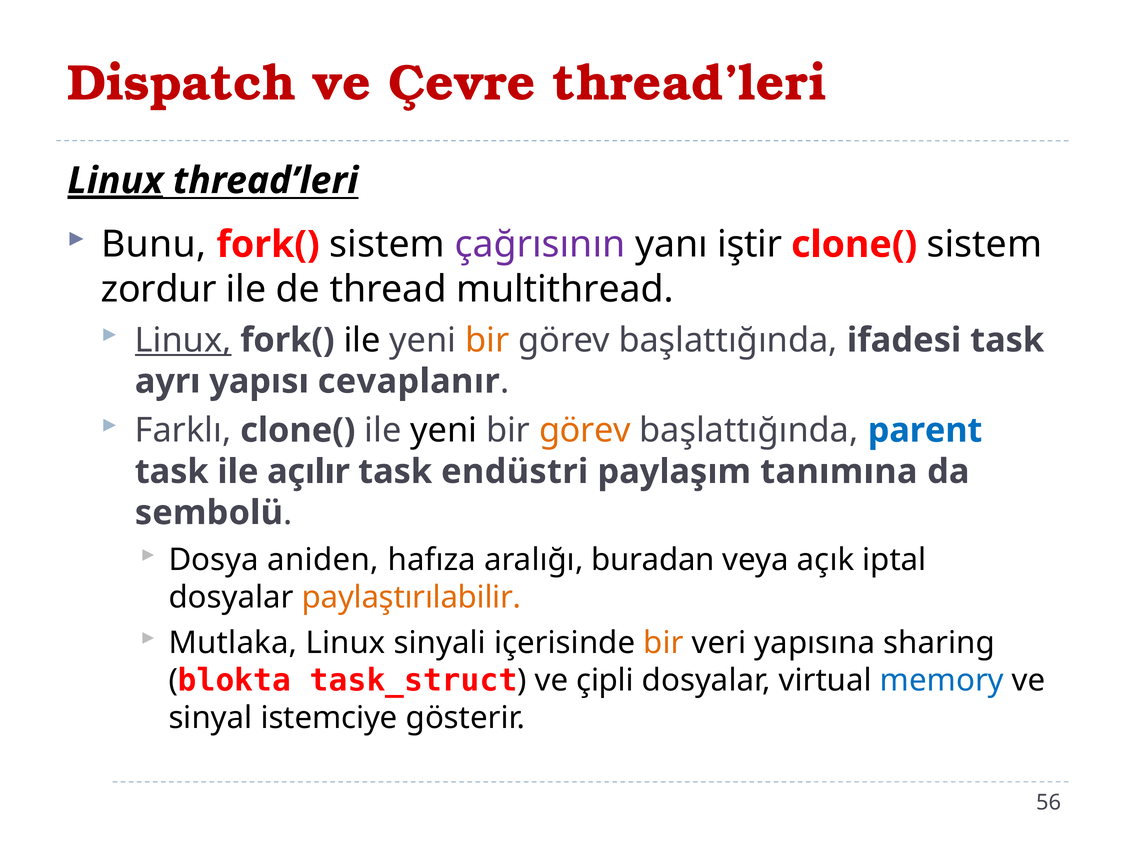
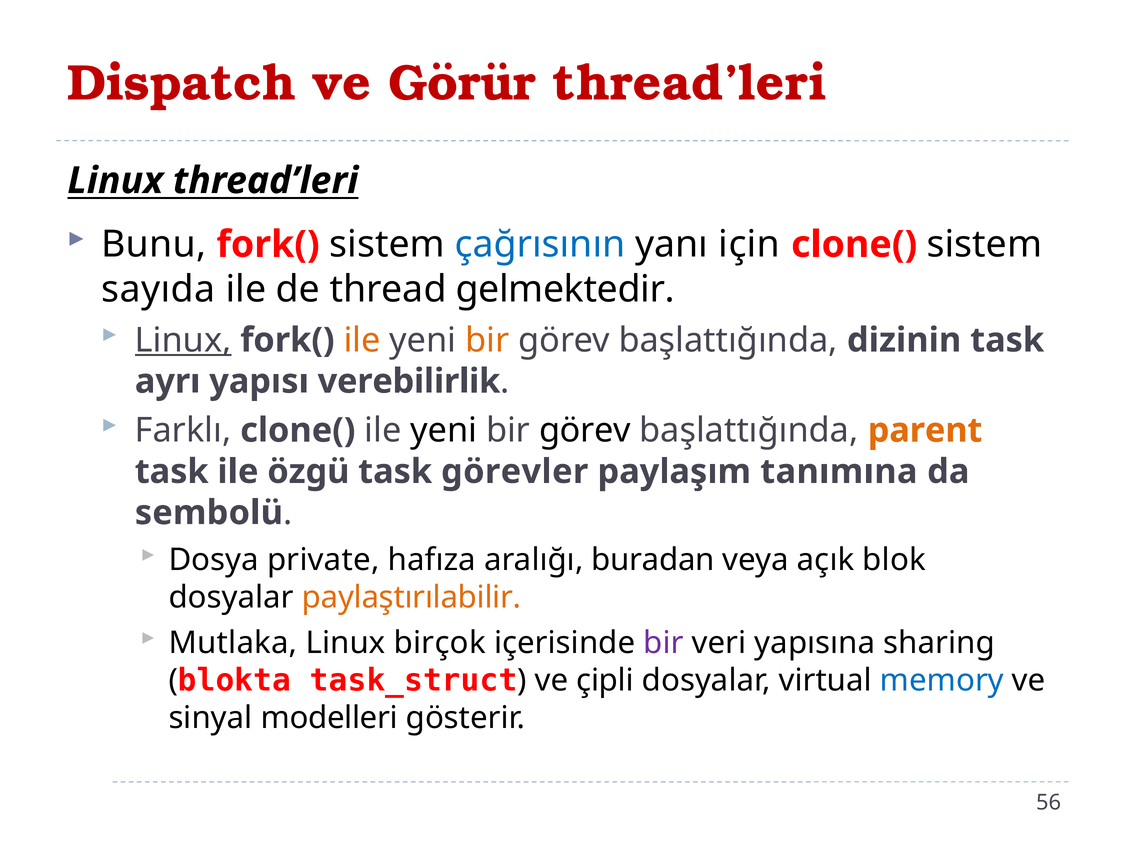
Çevre: Çevre -> Görür
Linux at (115, 181) underline: present -> none
çağrısının colour: purple -> blue
iştir: iştir -> için
zordur: zordur -> sayıda
multithread: multithread -> gelmektedir
ile at (362, 340) colour: black -> orange
ifadesi: ifadesi -> dizinin
cevaplanır: cevaplanır -> verebilirlik
görev at (585, 430) colour: orange -> black
parent colour: blue -> orange
açılır: açılır -> özgü
endüstri: endüstri -> görevler
aniden: aniden -> private
iptal: iptal -> blok
sinyali: sinyali -> birçok
bir at (663, 643) colour: orange -> purple
istemciye: istemciye -> modelleri
